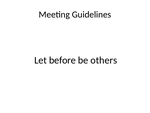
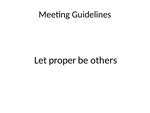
before: before -> proper
